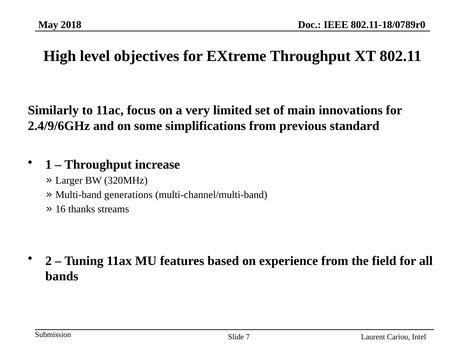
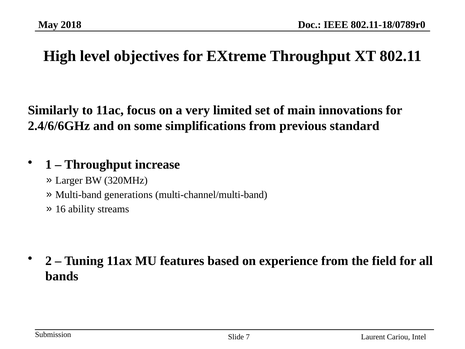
2.4/9/6GHz: 2.4/9/6GHz -> 2.4/6/6GHz
thanks: thanks -> ability
